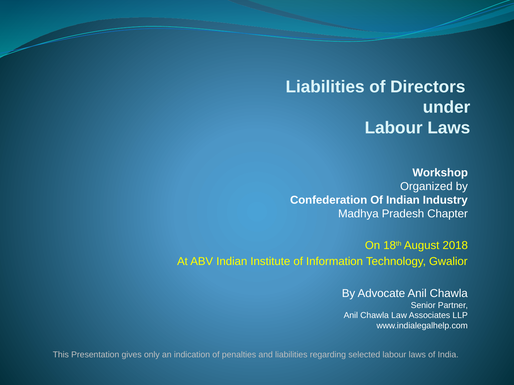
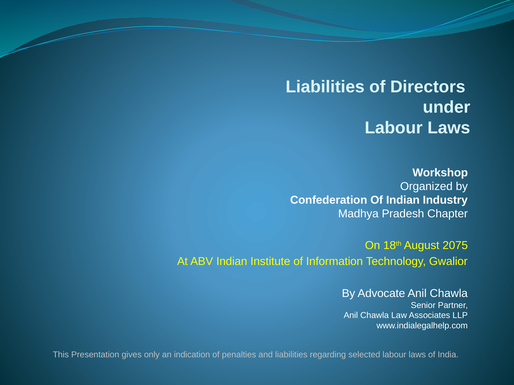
2018: 2018 -> 2075
